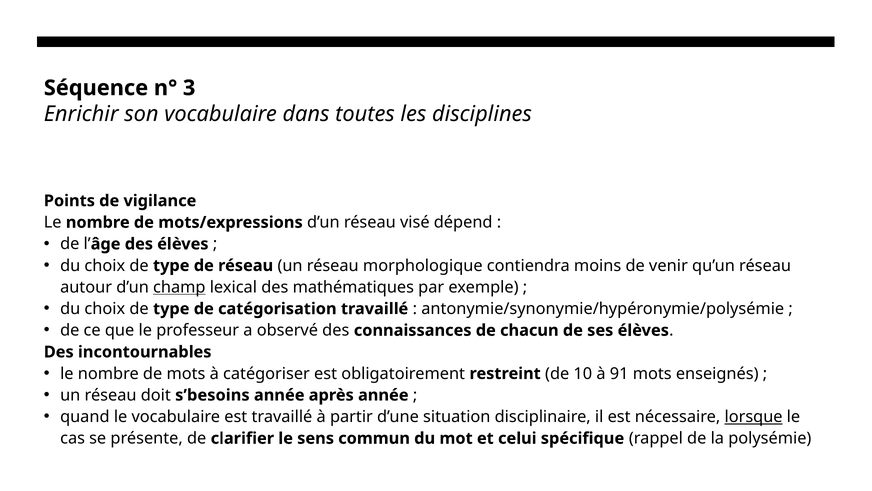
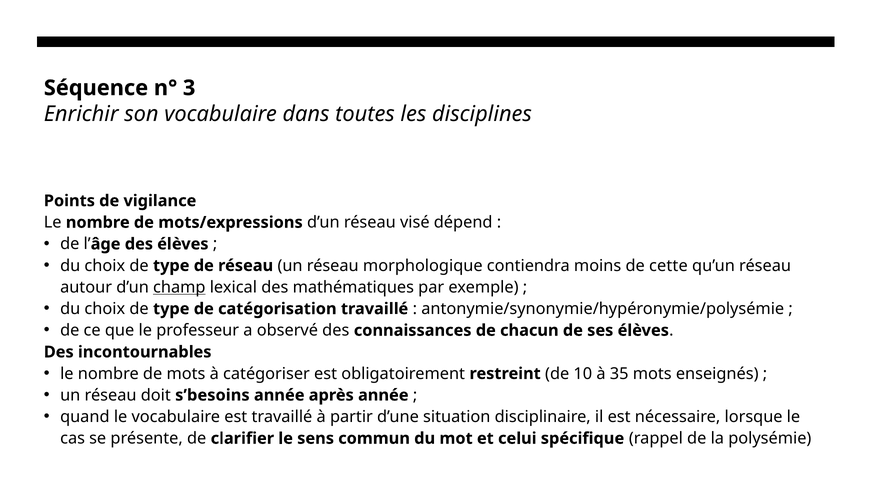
venir: venir -> cette
91: 91 -> 35
lorsque underline: present -> none
